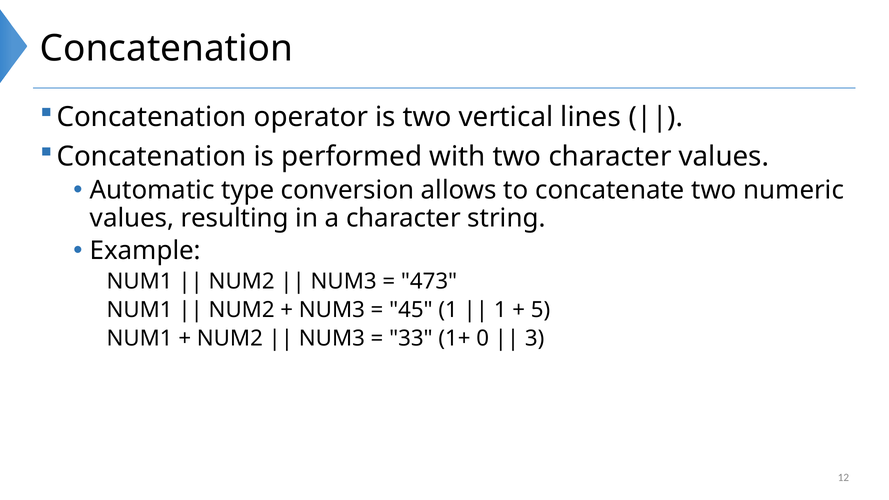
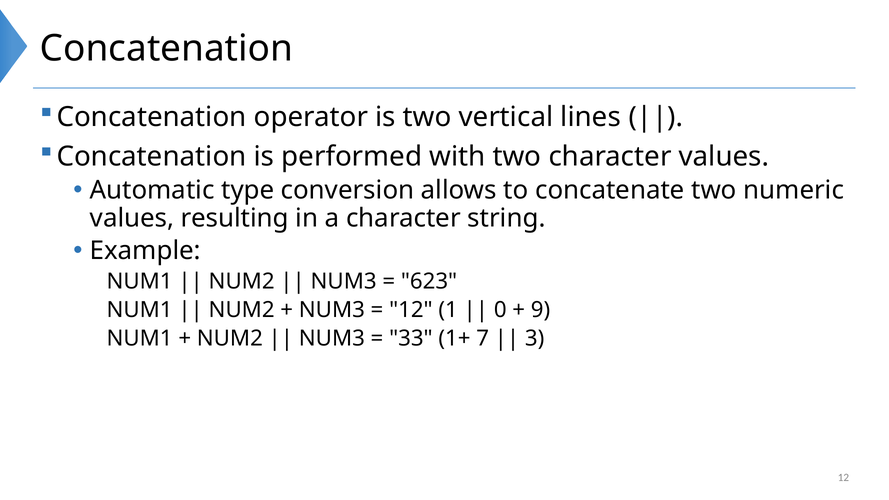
473: 473 -> 623
45 at (411, 310): 45 -> 12
1 at (500, 310): 1 -> 0
5: 5 -> 9
0: 0 -> 7
